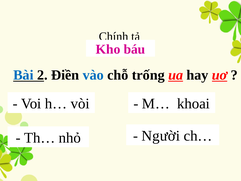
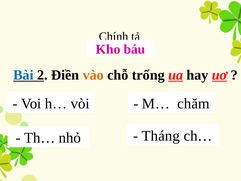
vào colour: blue -> orange
khoai: khoai -> chăm
Người: Người -> Tháng
